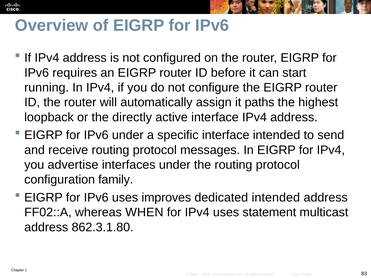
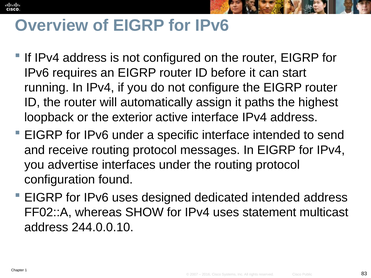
directly: directly -> exterior
family: family -> found
improves: improves -> designed
WHEN: WHEN -> SHOW
862.3.1.80: 862.3.1.80 -> 244.0.0.10
